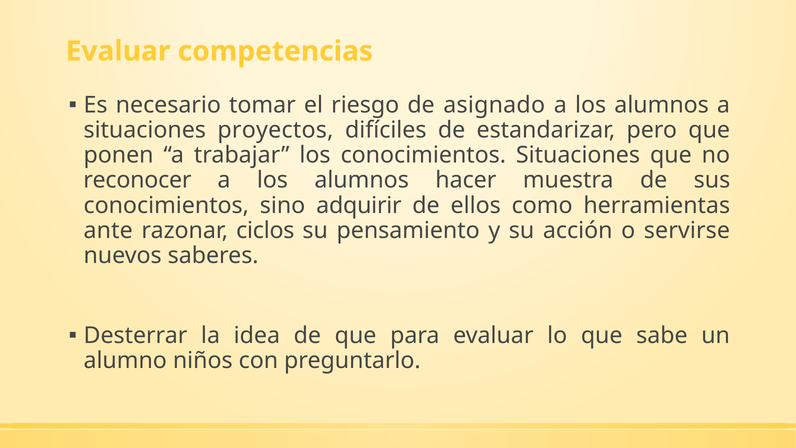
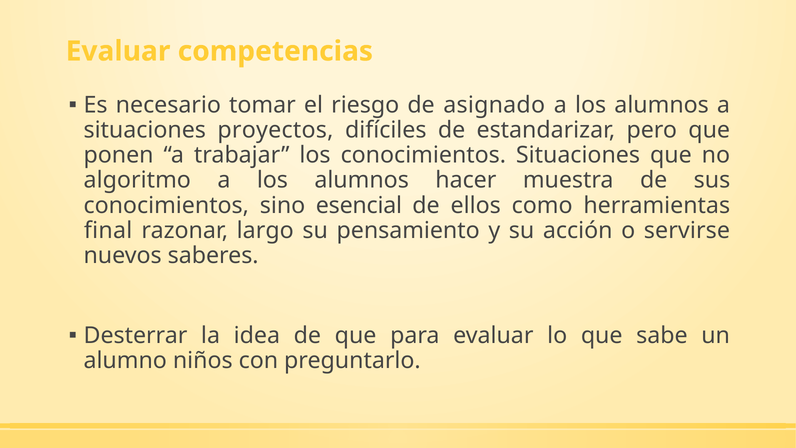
reconocer: reconocer -> algoritmo
adquirir: adquirir -> esencial
ante: ante -> final
ciclos: ciclos -> largo
